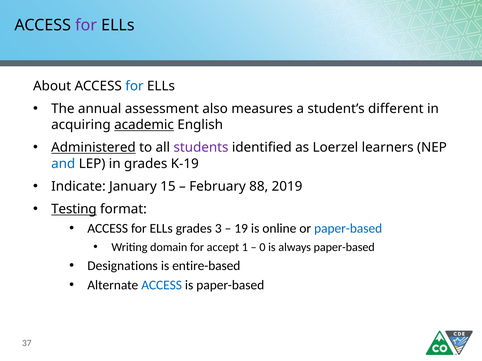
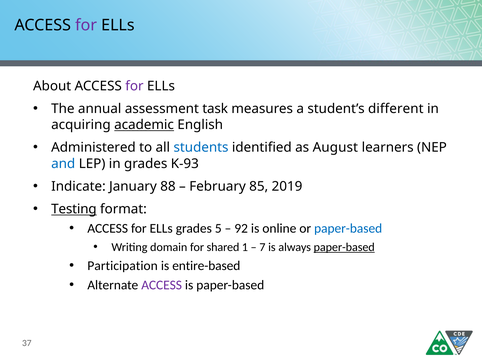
for at (134, 86) colour: blue -> purple
also: also -> task
Administered underline: present -> none
students colour: purple -> blue
Loerzel: Loerzel -> August
K-19: K-19 -> K-93
15: 15 -> 88
88: 88 -> 85
3: 3 -> 5
19: 19 -> 92
accept: accept -> shared
0: 0 -> 7
paper-based at (344, 247) underline: none -> present
Designations: Designations -> Participation
ACCESS at (162, 286) colour: blue -> purple
